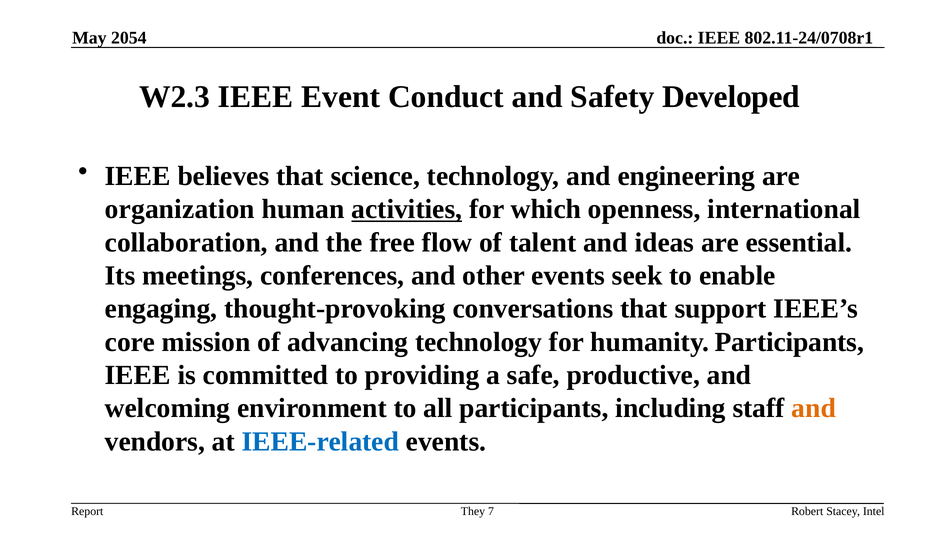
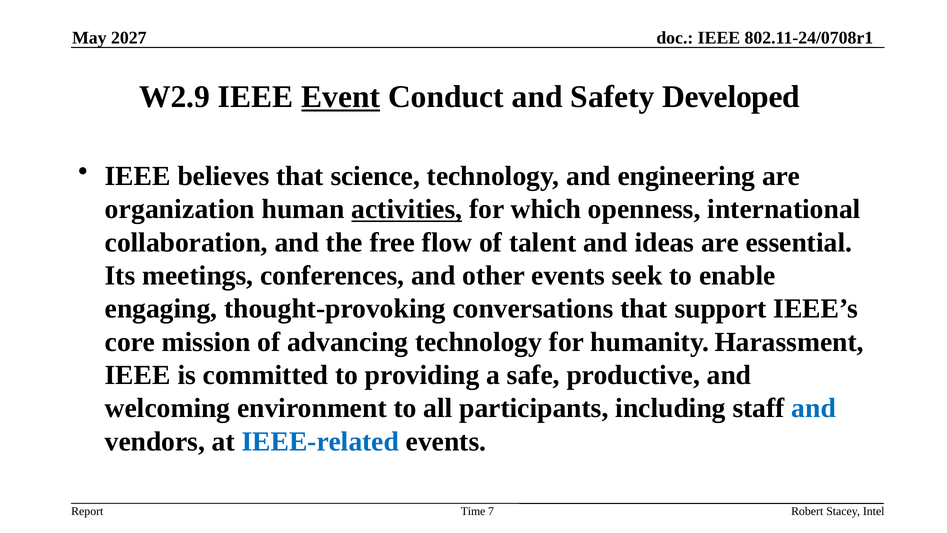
2054: 2054 -> 2027
W2.3: W2.3 -> W2.9
Event underline: none -> present
humanity Participants: Participants -> Harassment
and at (814, 408) colour: orange -> blue
They: They -> Time
